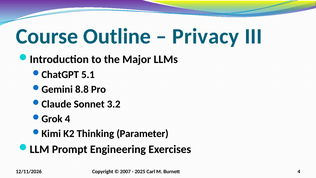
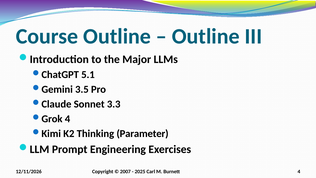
Privacy at (206, 36): Privacy -> Outline
8.8: 8.8 -> 3.5
3.2: 3.2 -> 3.3
